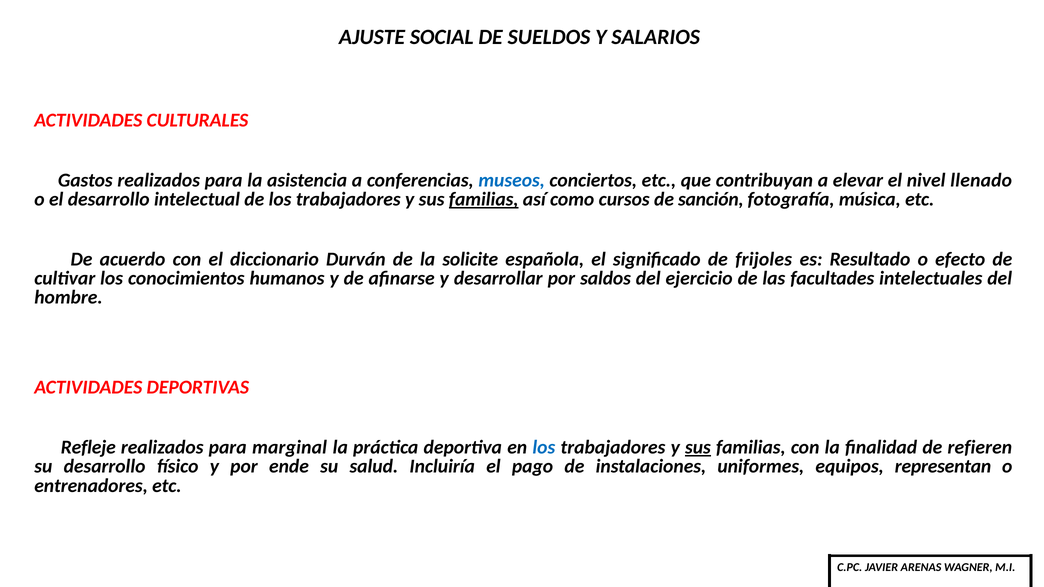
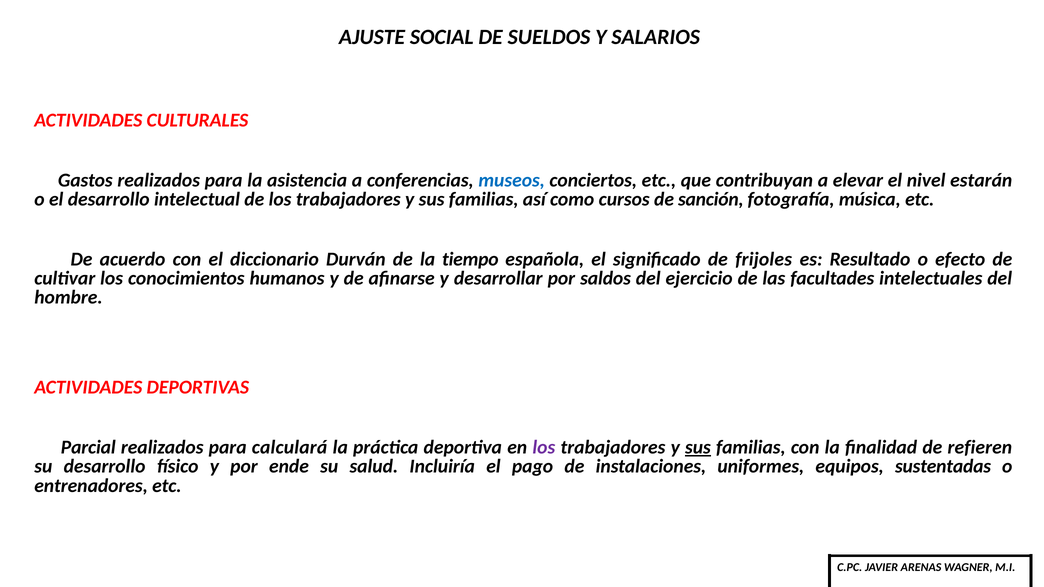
llenado: llenado -> estarán
familias at (484, 199) underline: present -> none
solicite: solicite -> tiempo
Refleje: Refleje -> Parcial
marginal: marginal -> calculará
los at (544, 448) colour: blue -> purple
representan: representan -> sustentadas
